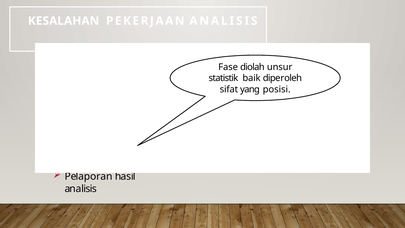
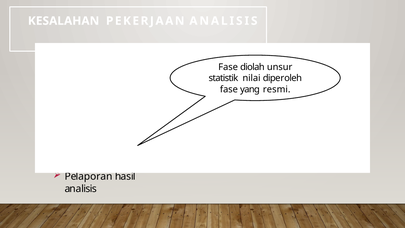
baik: baik -> nilai
sifat at (229, 89): sifat -> fase
posisi: posisi -> resmi
